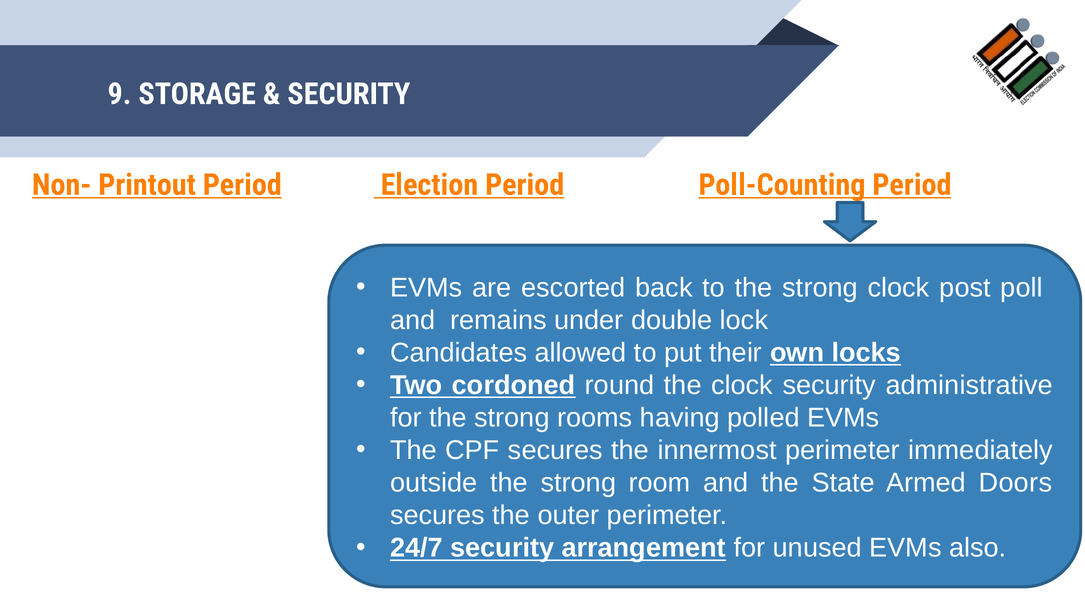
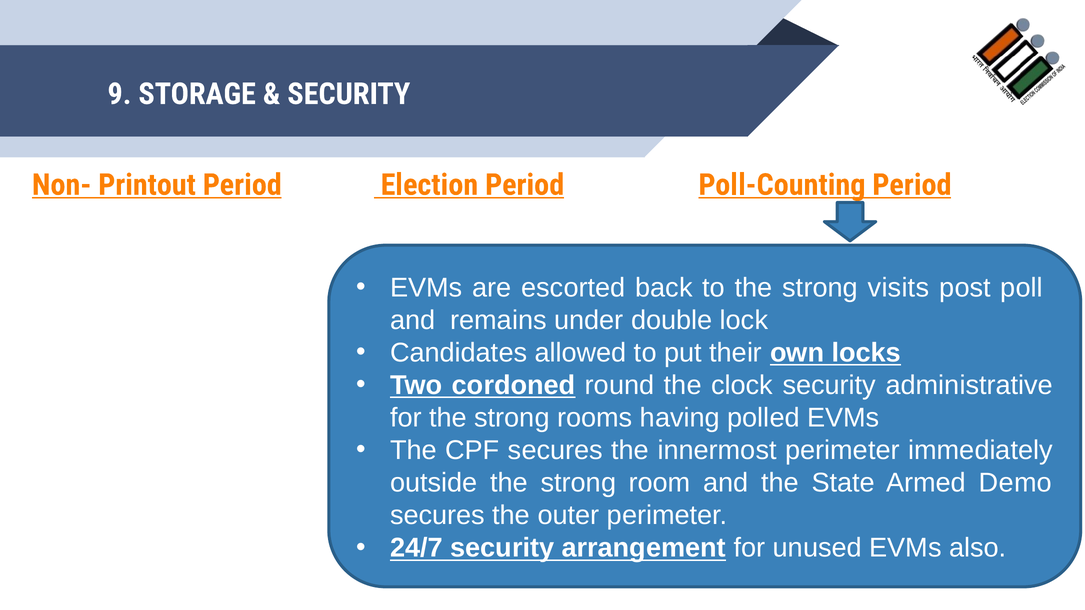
strong clock: clock -> visits
Doors: Doors -> Demo
